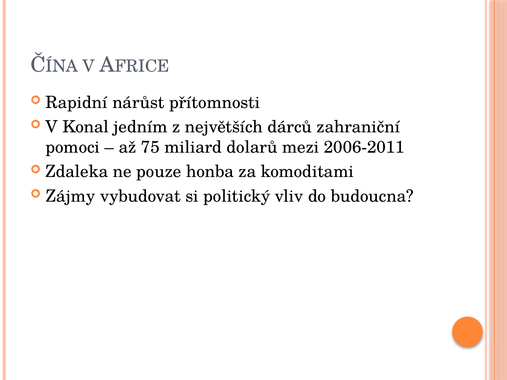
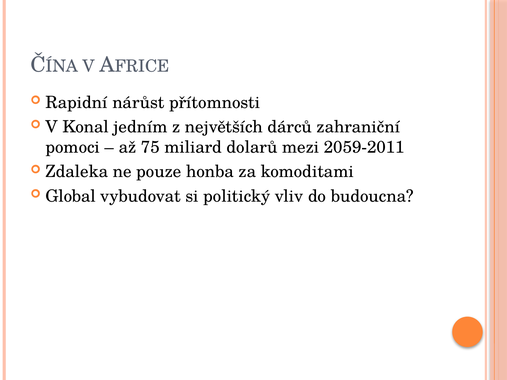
2006-2011: 2006-2011 -> 2059-2011
Zájmy: Zájmy -> Global
